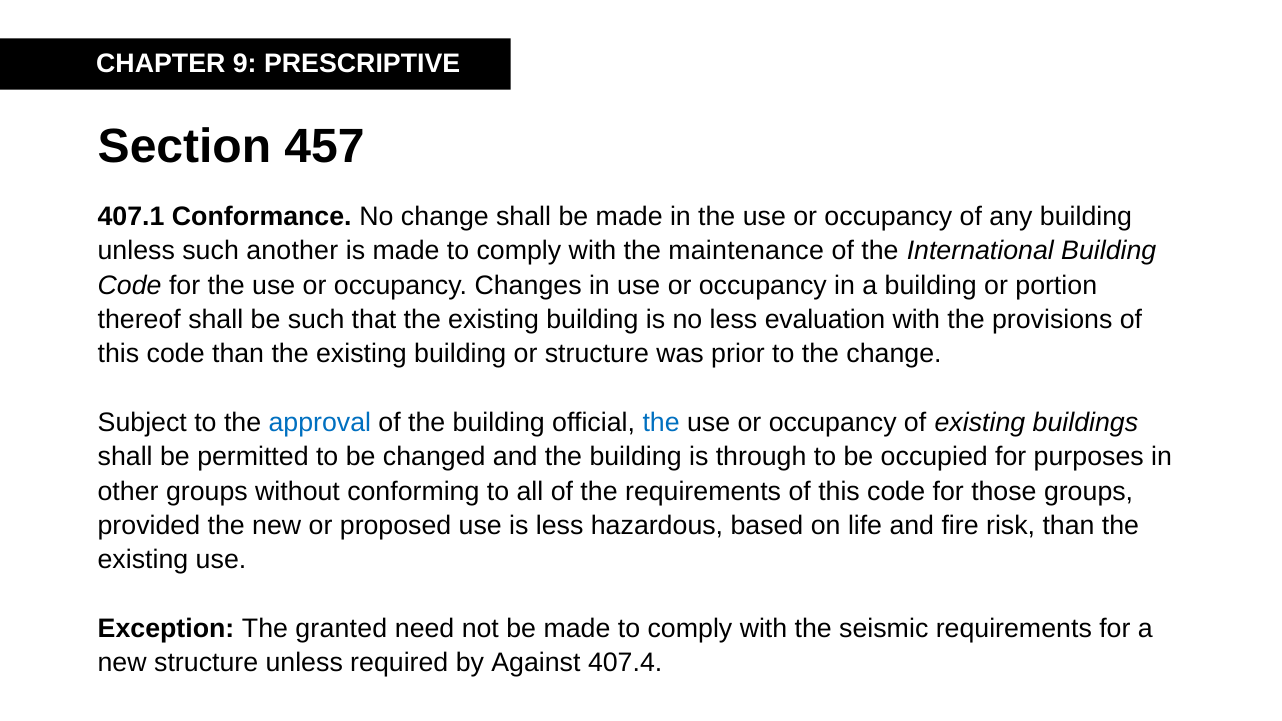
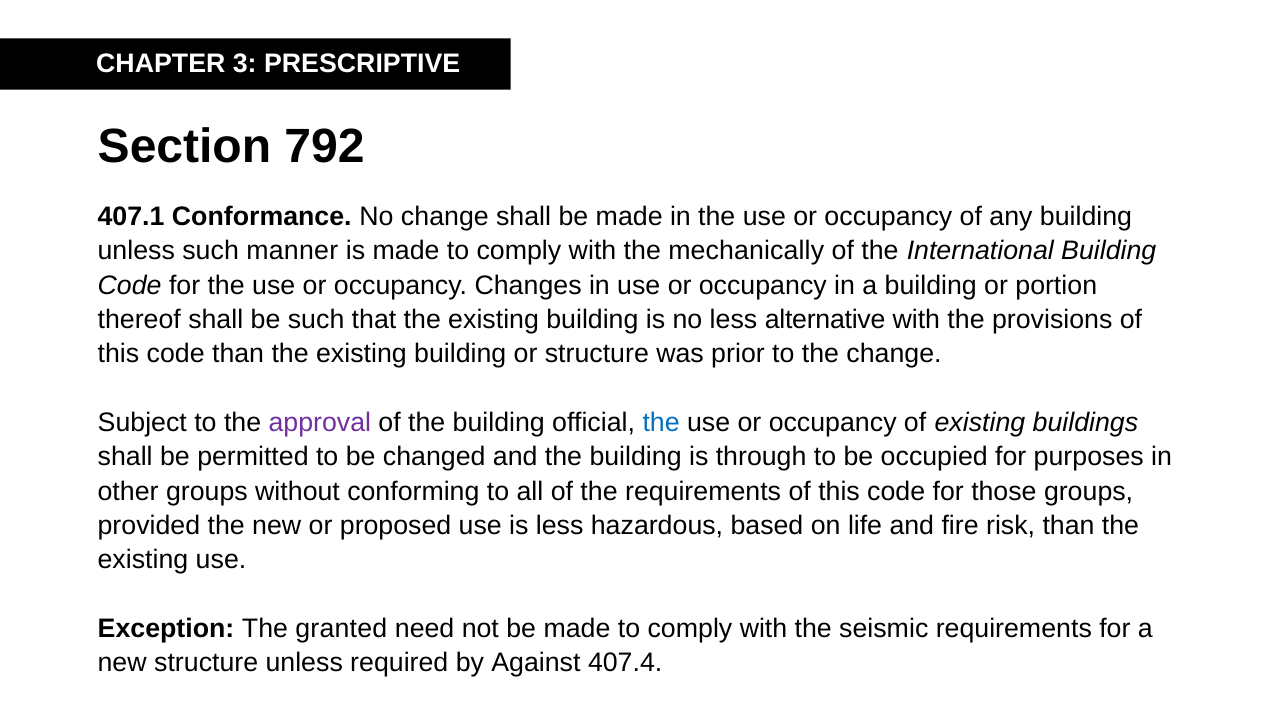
9: 9 -> 3
457: 457 -> 792
another: another -> manner
maintenance: maintenance -> mechanically
evaluation: evaluation -> alternative
approval colour: blue -> purple
